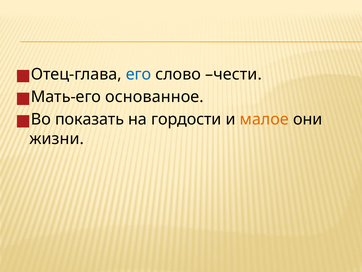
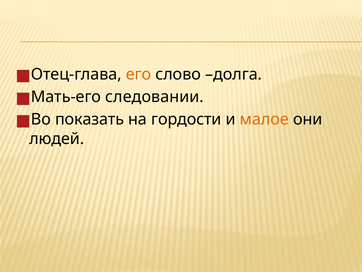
его colour: blue -> orange
чести: чести -> долга
основанное: основанное -> следовании
жизни: жизни -> людей
